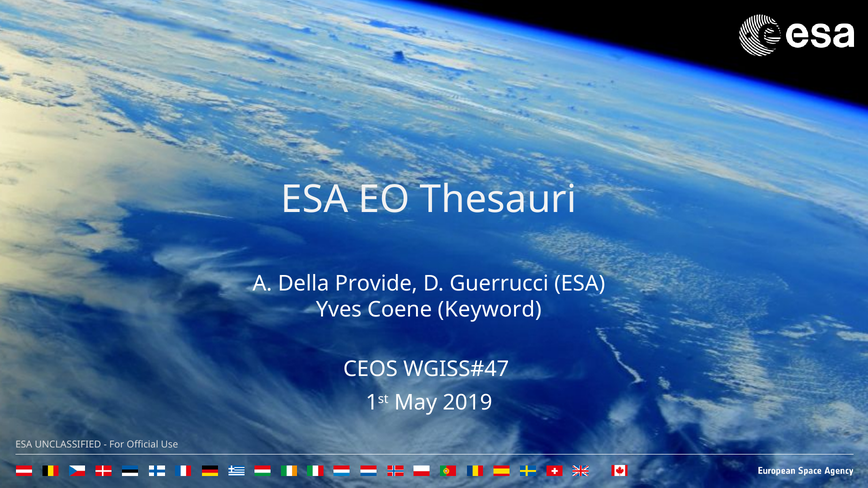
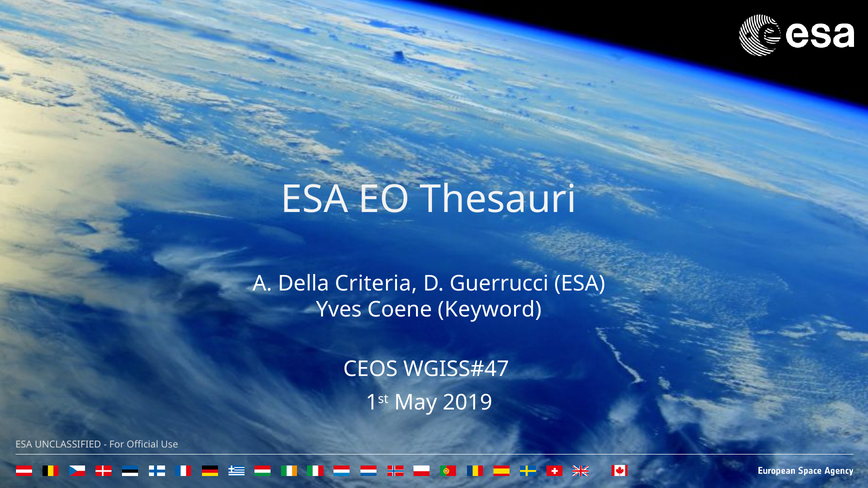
Provide: Provide -> Criteria
